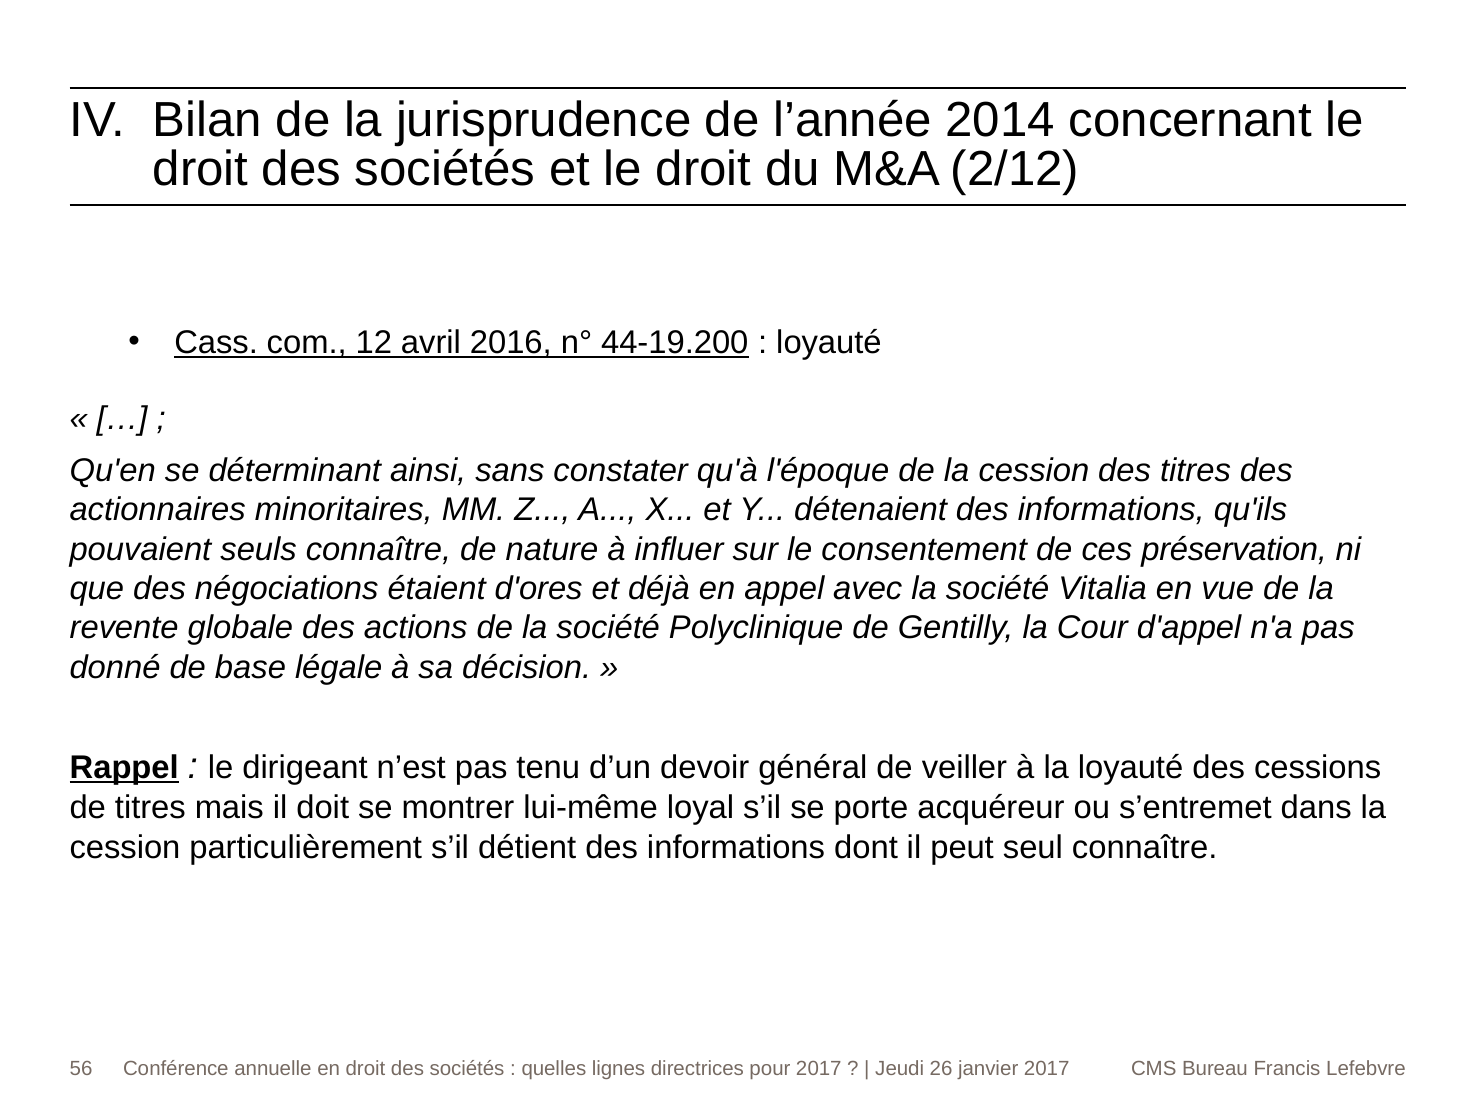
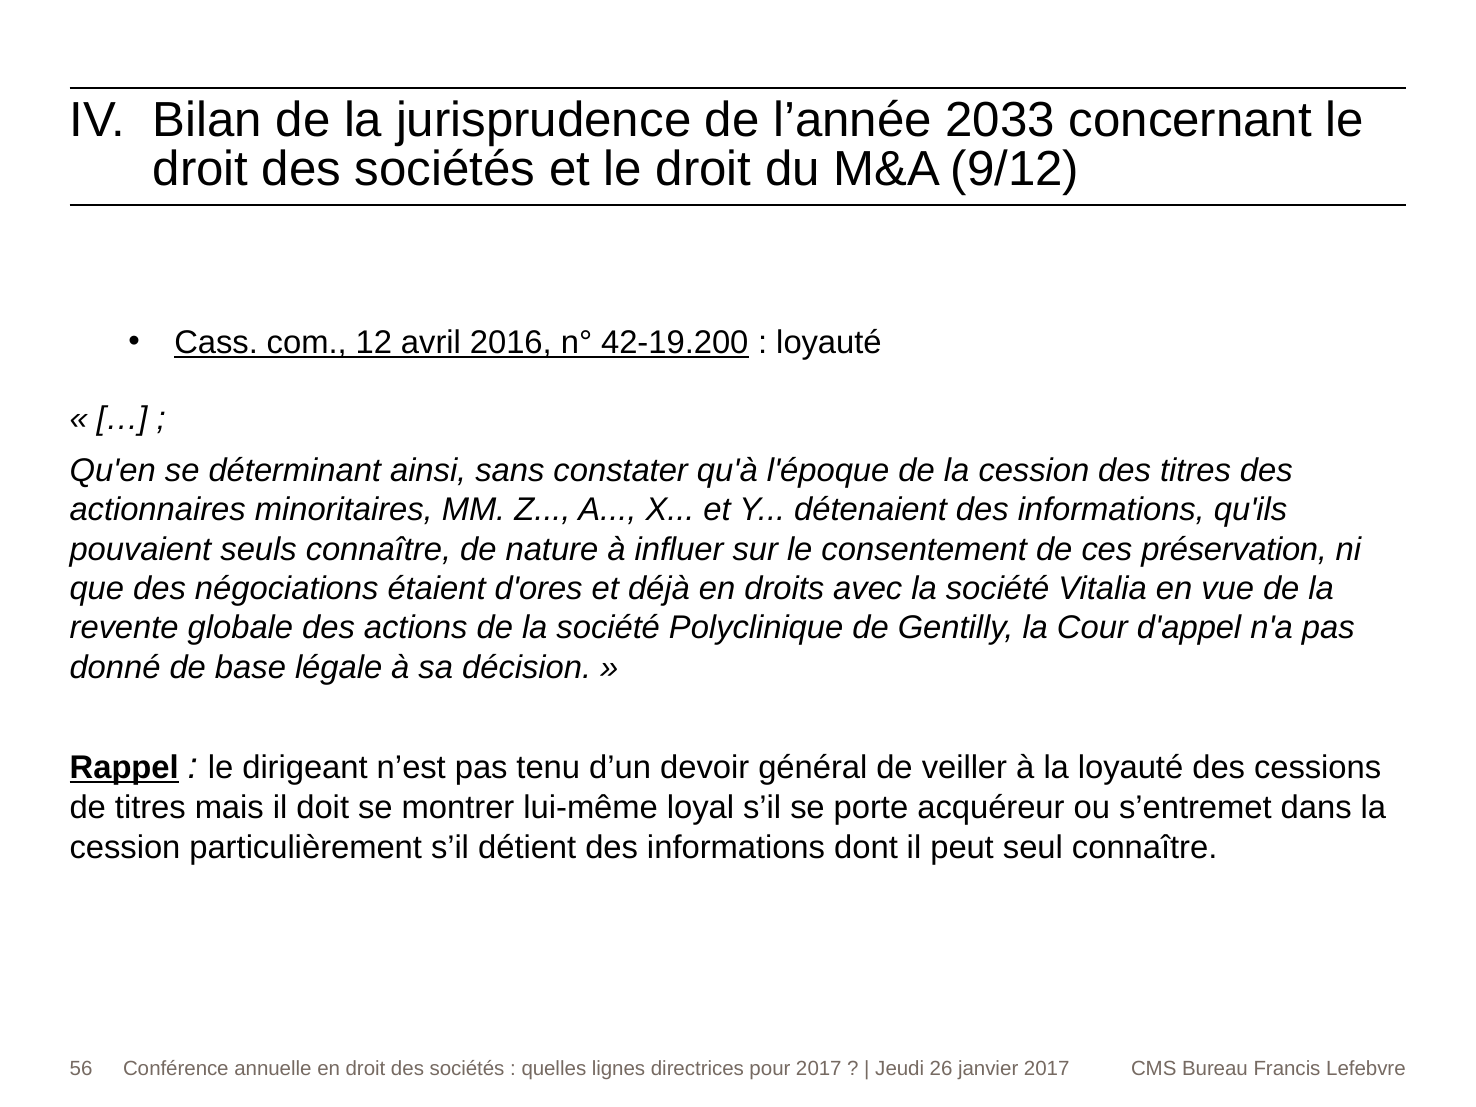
2014: 2014 -> 2033
2/12: 2/12 -> 9/12
44-19.200: 44-19.200 -> 42-19.200
appel: appel -> droits
